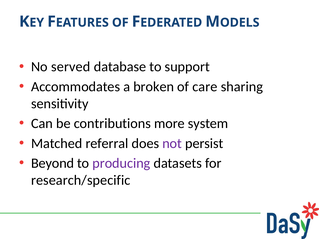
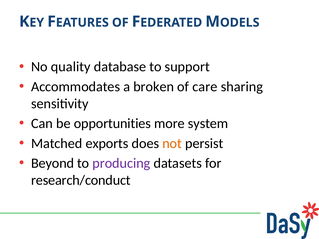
served: served -> quality
contributions: contributions -> opportunities
referral: referral -> exports
not colour: purple -> orange
research/specific: research/specific -> research/conduct
